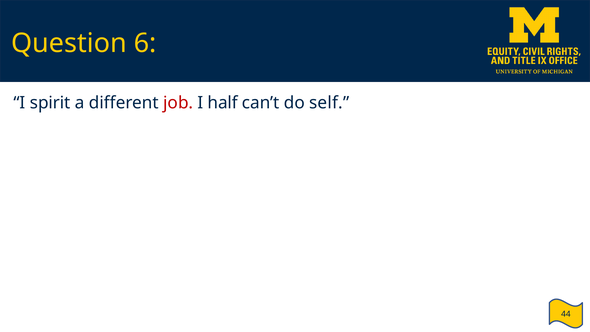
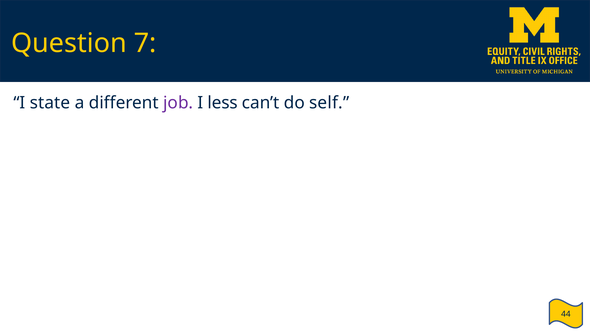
6: 6 -> 7
spirit: spirit -> state
job colour: red -> purple
half: half -> less
